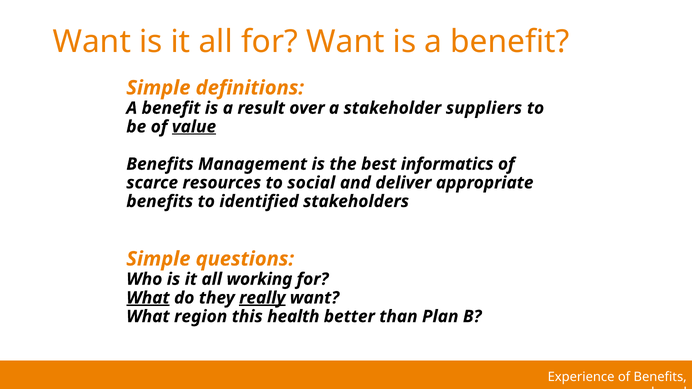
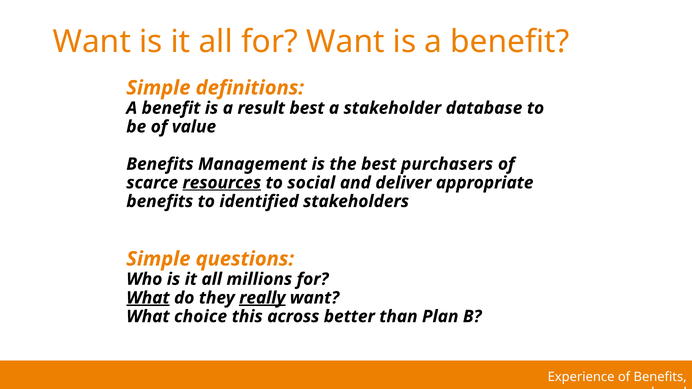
result over: over -> best
suppliers: suppliers -> database
value underline: present -> none
informatics: informatics -> purchasers
resources underline: none -> present
working: working -> millions
region: region -> choice
health: health -> across
